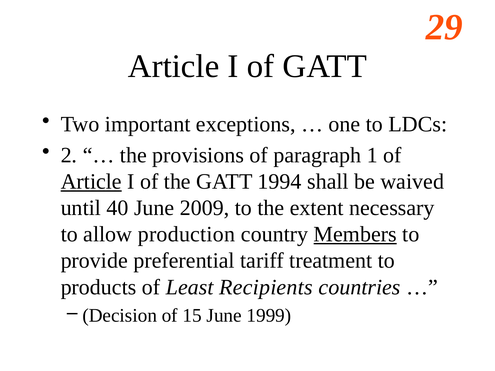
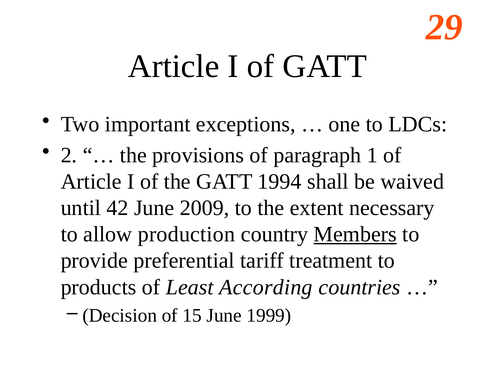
Article at (91, 182) underline: present -> none
40: 40 -> 42
Recipients: Recipients -> According
